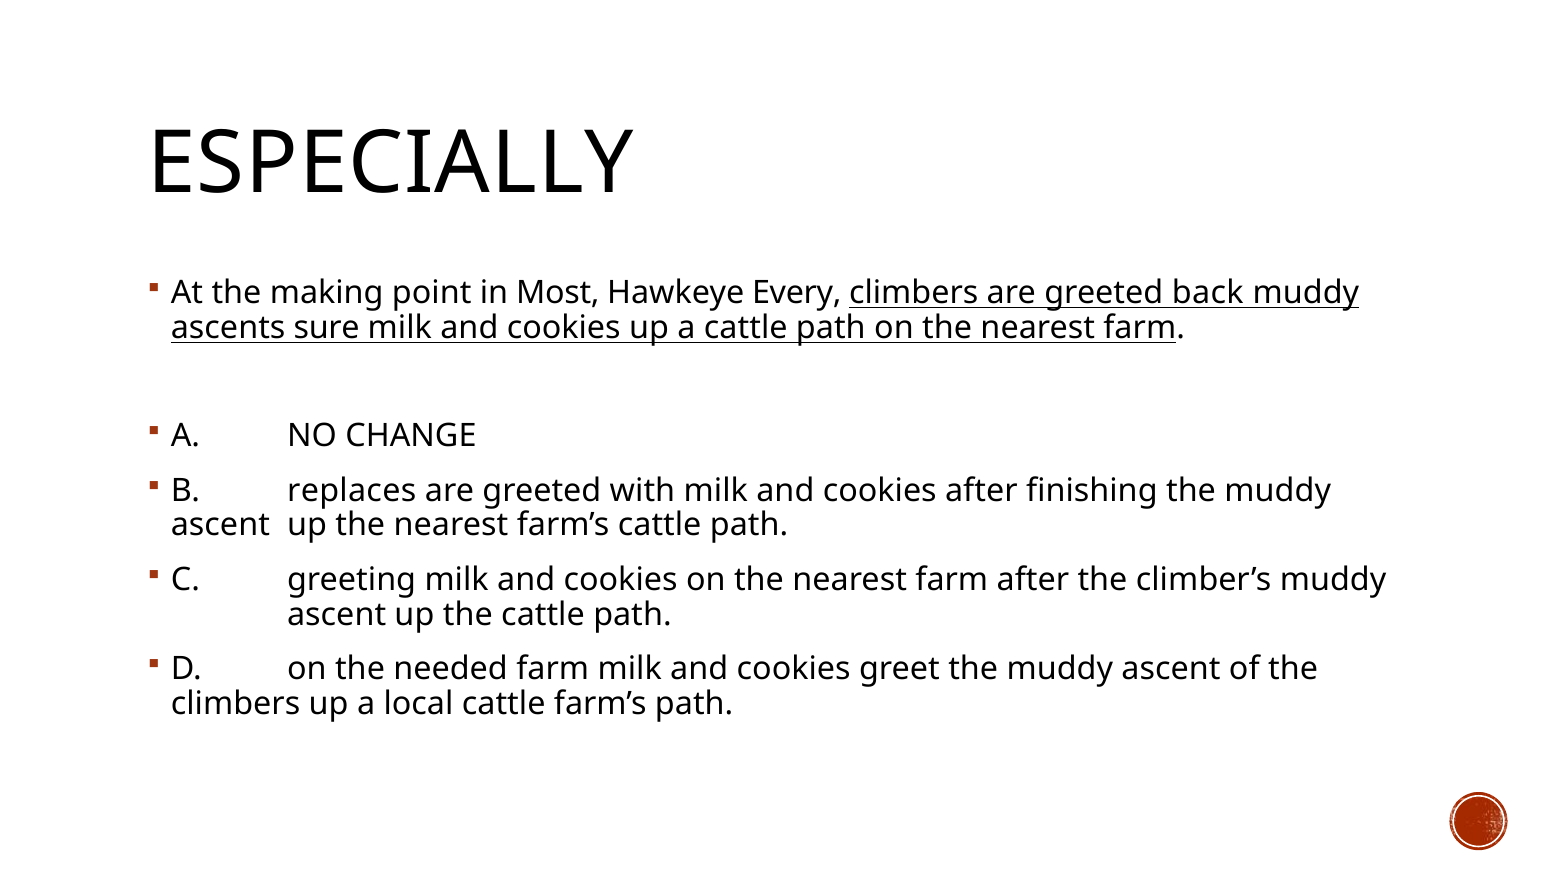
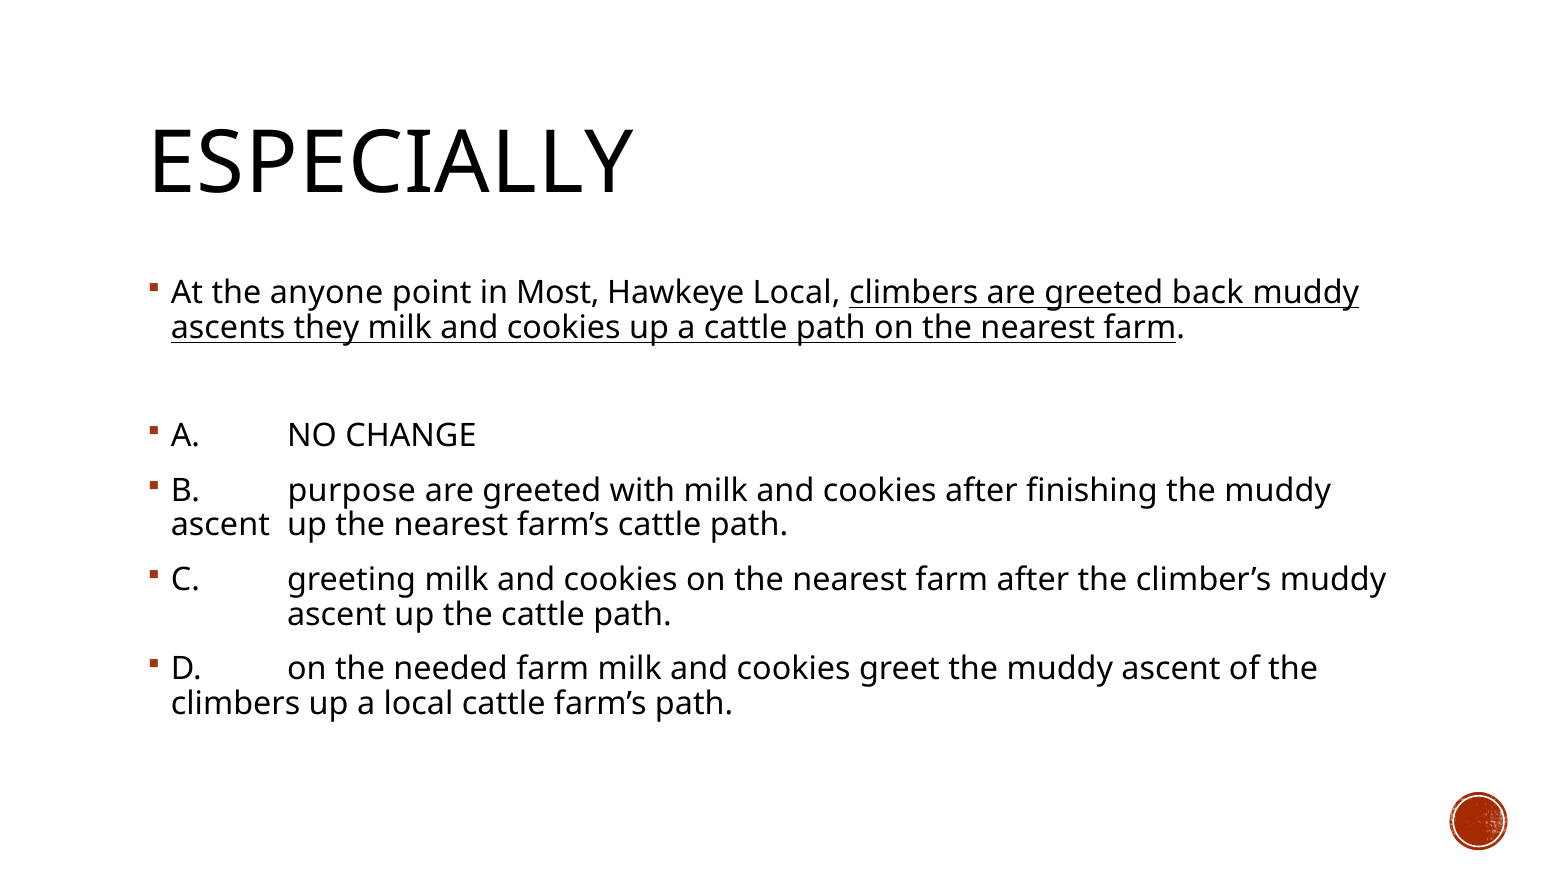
making: making -> anyone
Hawkeye Every: Every -> Local
sure: sure -> they
replaces: replaces -> purpose
